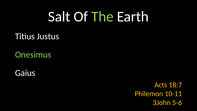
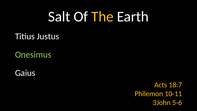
The colour: light green -> yellow
